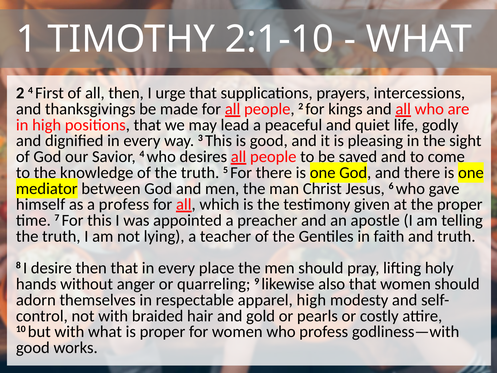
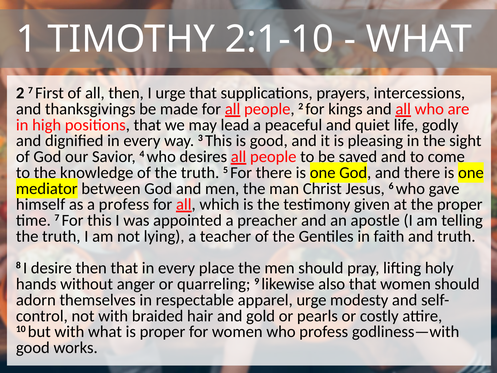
2 4: 4 -> 7
apparel high: high -> urge
